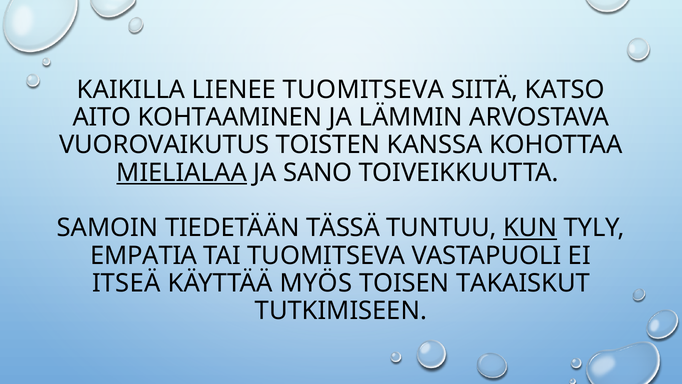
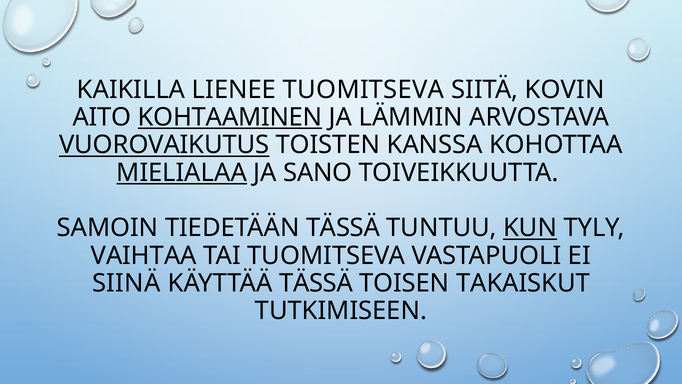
KATSO: KATSO -> KOVIN
KOHTAAMINEN underline: none -> present
VUOROVAIKUTUS underline: none -> present
EMPATIA: EMPATIA -> VAIHTAA
ITSEÄ: ITSEÄ -> SIINÄ
KÄYTTÄÄ MYÖS: MYÖS -> TÄSSÄ
